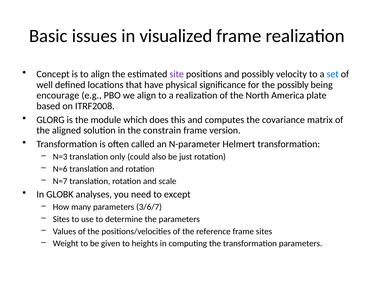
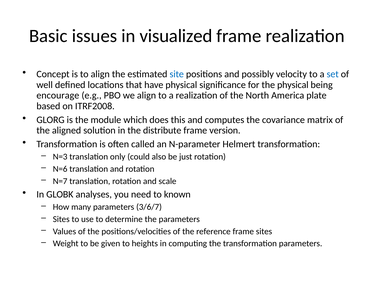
site colour: purple -> blue
the possibly: possibly -> physical
constrain: constrain -> distribute
except: except -> known
